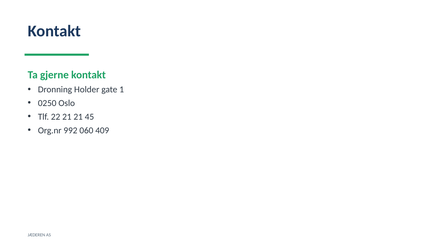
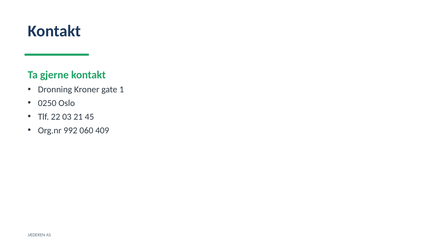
Holder: Holder -> Kroner
22 21: 21 -> 03
